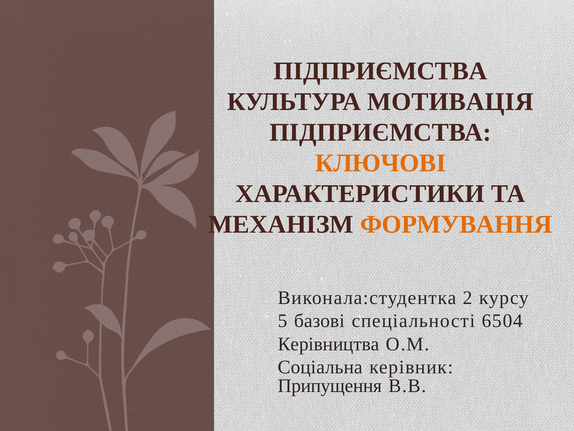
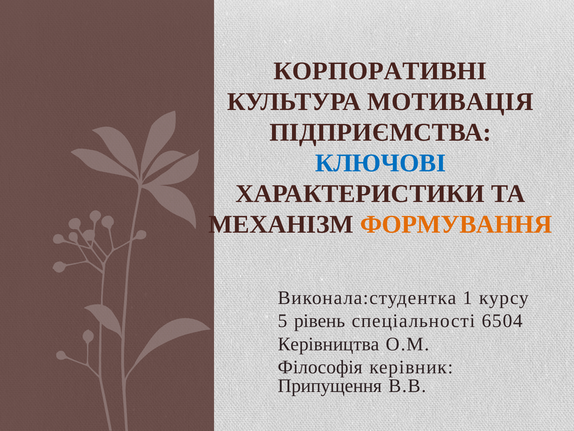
ПІДПРИЄМСТВА at (380, 71): ПІДПРИЄМСТВА -> КОРПОРАТИВНІ
КЛЮЧОВІ colour: orange -> blue
2: 2 -> 1
базові: базові -> рівень
Соціальна: Соціальна -> Філософія
